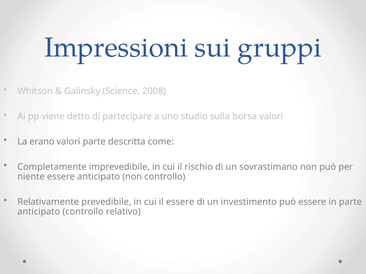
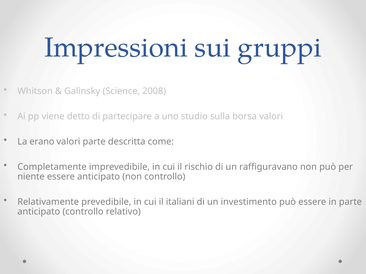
sovrastimano: sovrastimano -> raffiguravano
il essere: essere -> italiani
